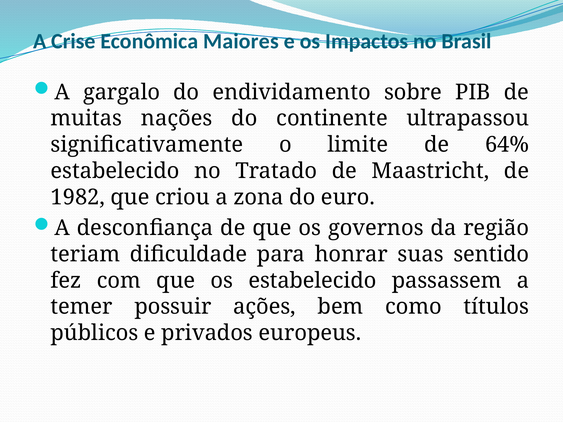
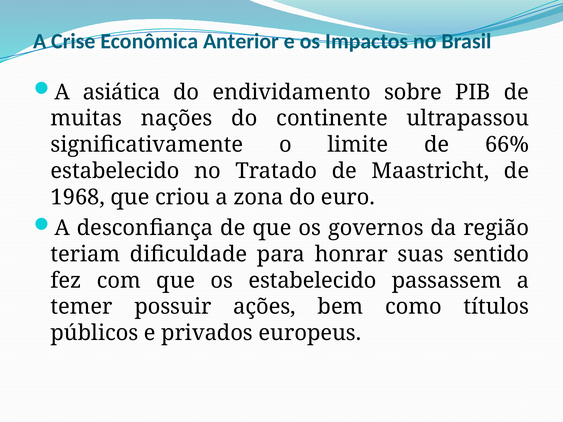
Maiores: Maiores -> Anterior
gargalo: gargalo -> asiática
64%: 64% -> 66%
1982: 1982 -> 1968
